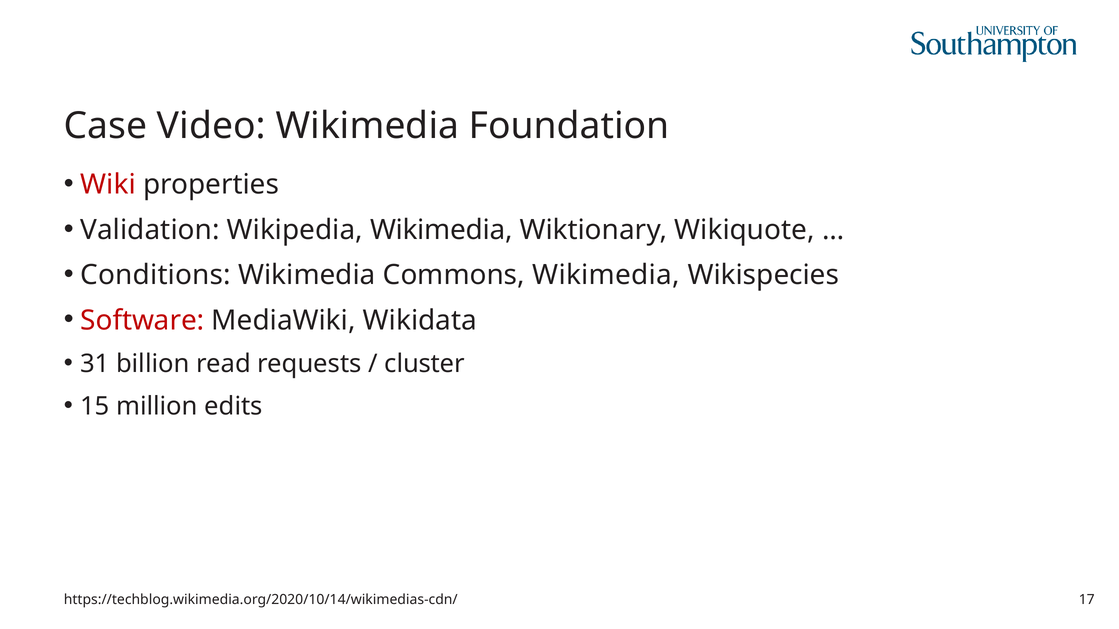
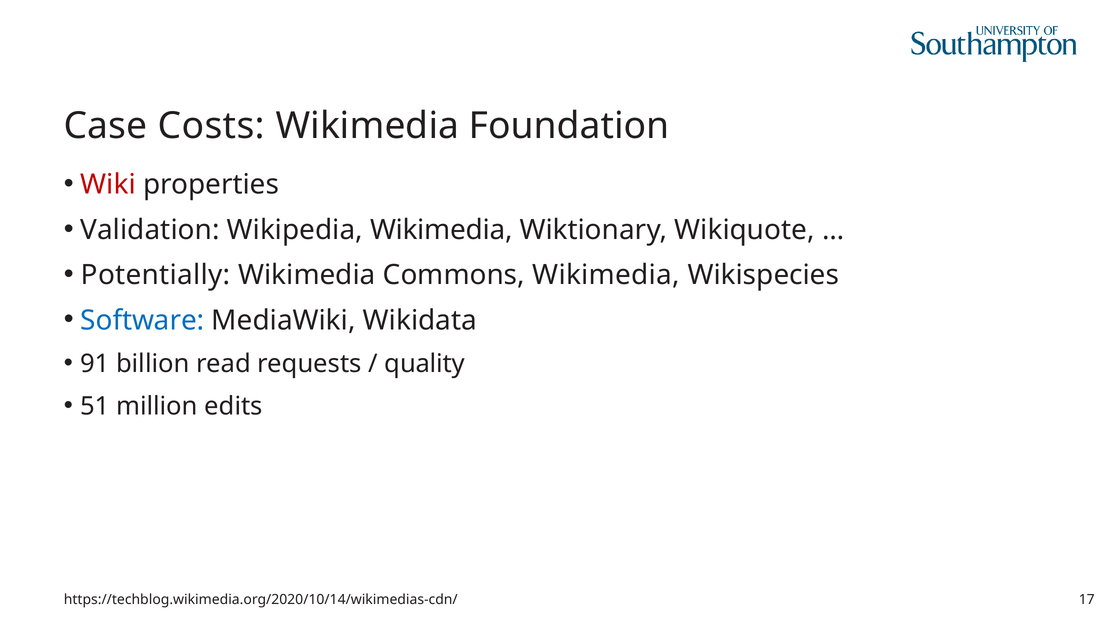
Video: Video -> Costs
Conditions: Conditions -> Potentially
Software colour: red -> blue
31: 31 -> 91
cluster: cluster -> quality
15: 15 -> 51
